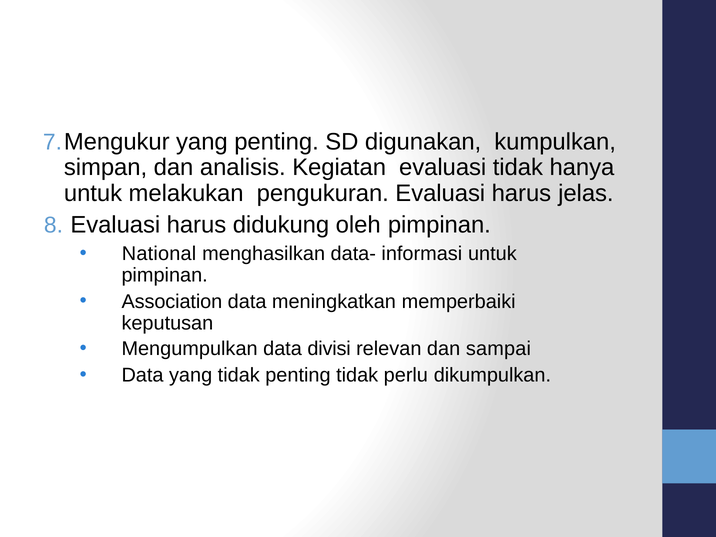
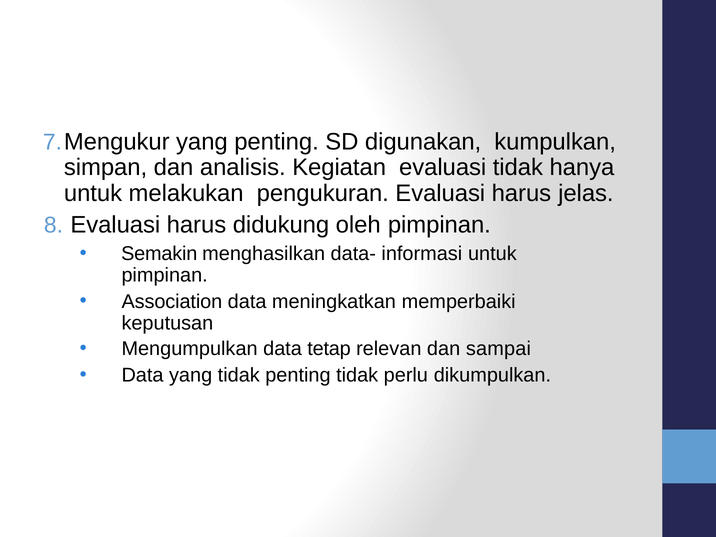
National: National -> Semakin
divisi: divisi -> tetap
